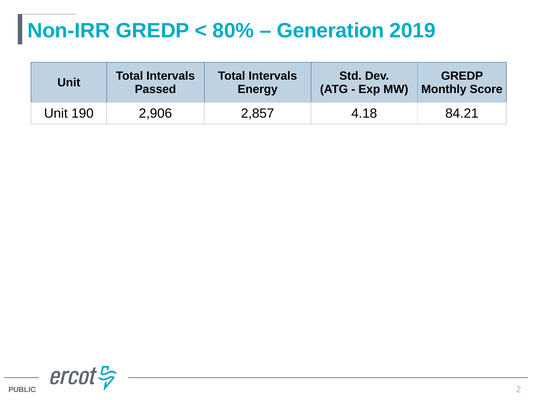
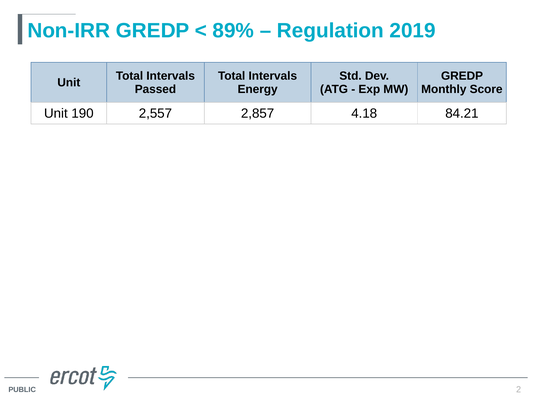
80%: 80% -> 89%
Generation: Generation -> Regulation
2,906: 2,906 -> 2,557
